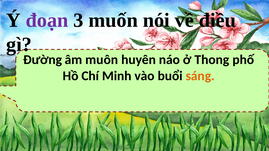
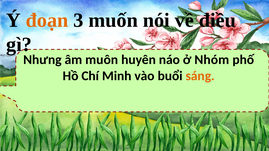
đoạn colour: purple -> orange
Đường: Đường -> Nhưng
Thong: Thong -> Nhóm
